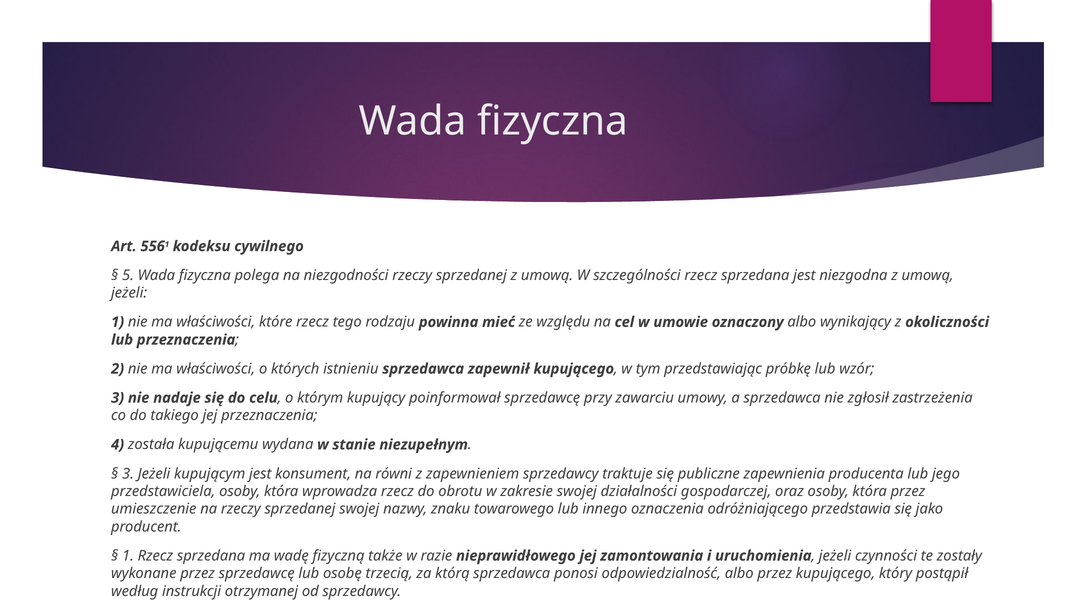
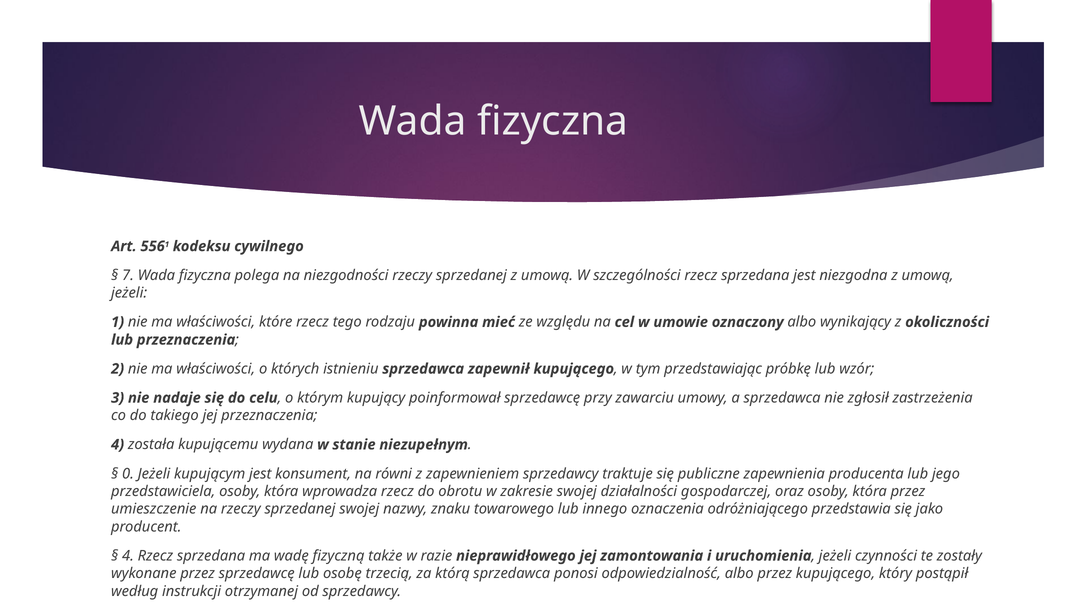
5: 5 -> 7
3 at (128, 473): 3 -> 0
1 at (128, 555): 1 -> 4
